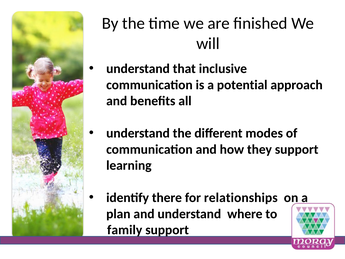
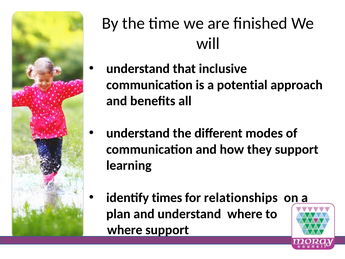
there: there -> times
family at (125, 230): family -> where
